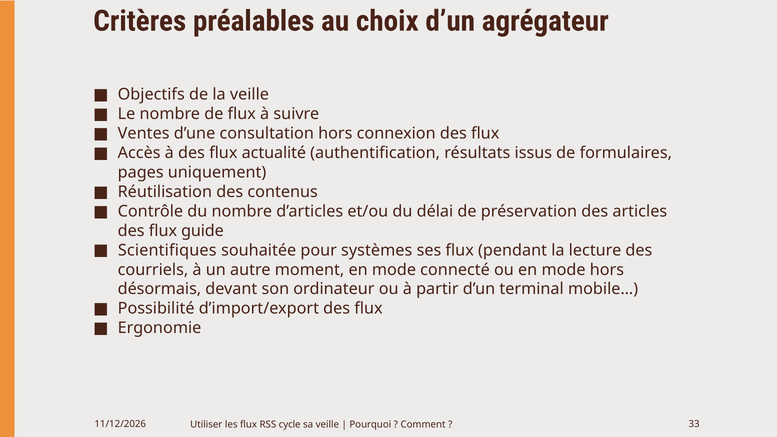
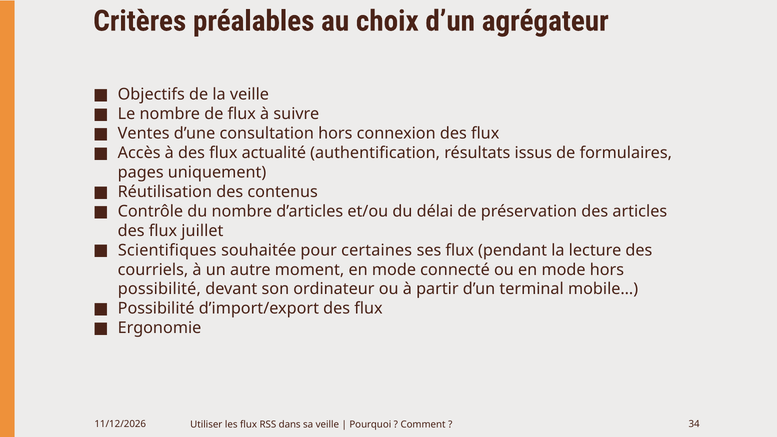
guide: guide -> juillet
systèmes: systèmes -> certaines
désormais at (159, 289): désormais -> possibilité
cycle: cycle -> dans
33: 33 -> 34
